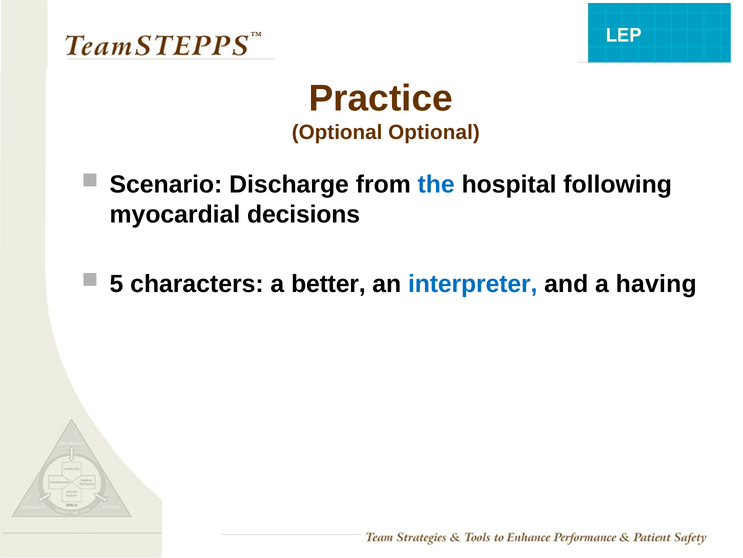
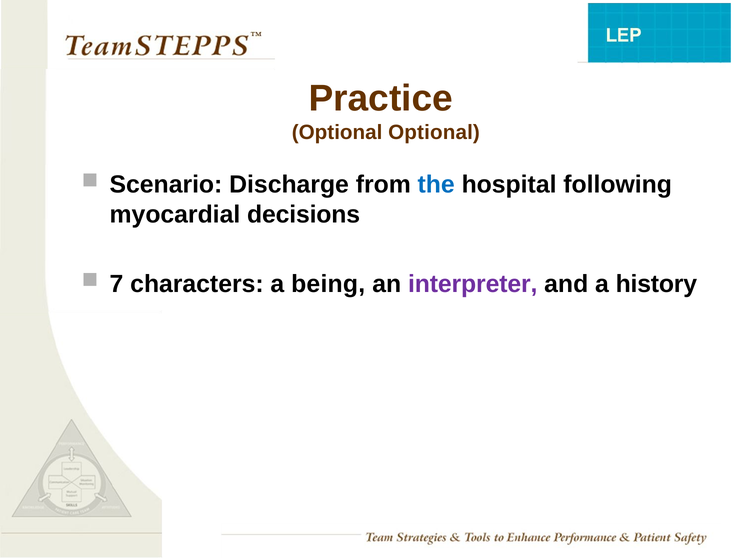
5: 5 -> 7
better: better -> being
interpreter colour: blue -> purple
having: having -> history
